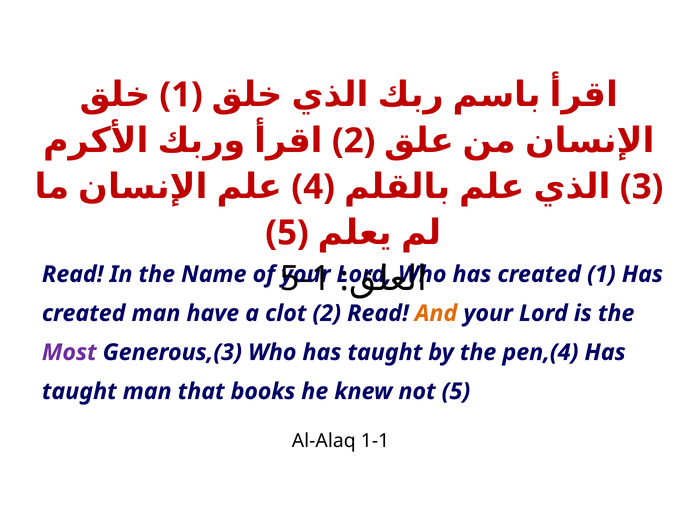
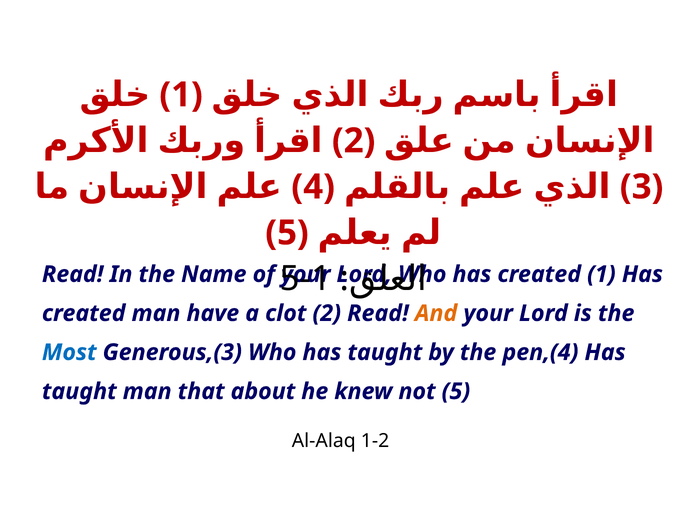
Most colour: purple -> blue
books: books -> about
1-1: 1-1 -> 1-2
